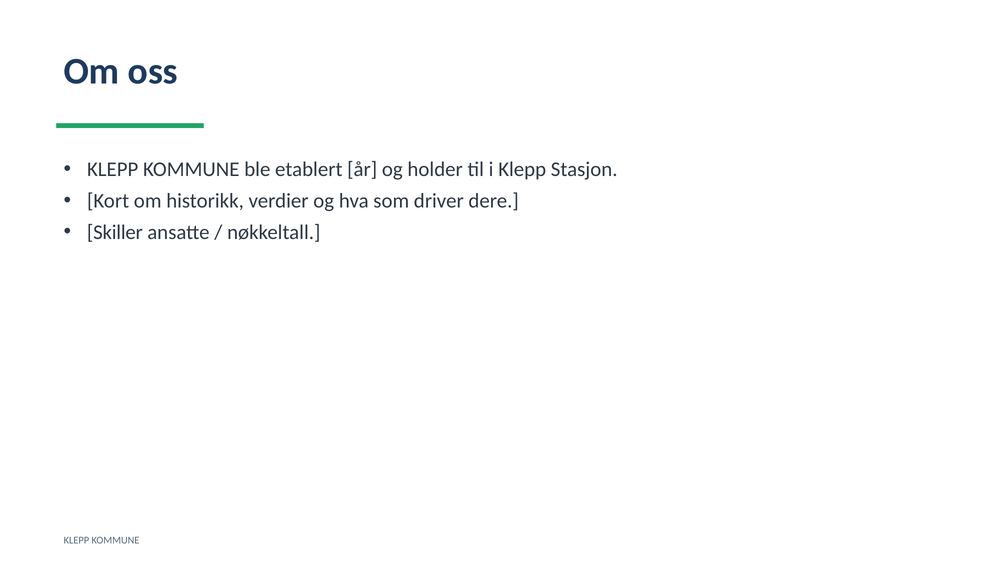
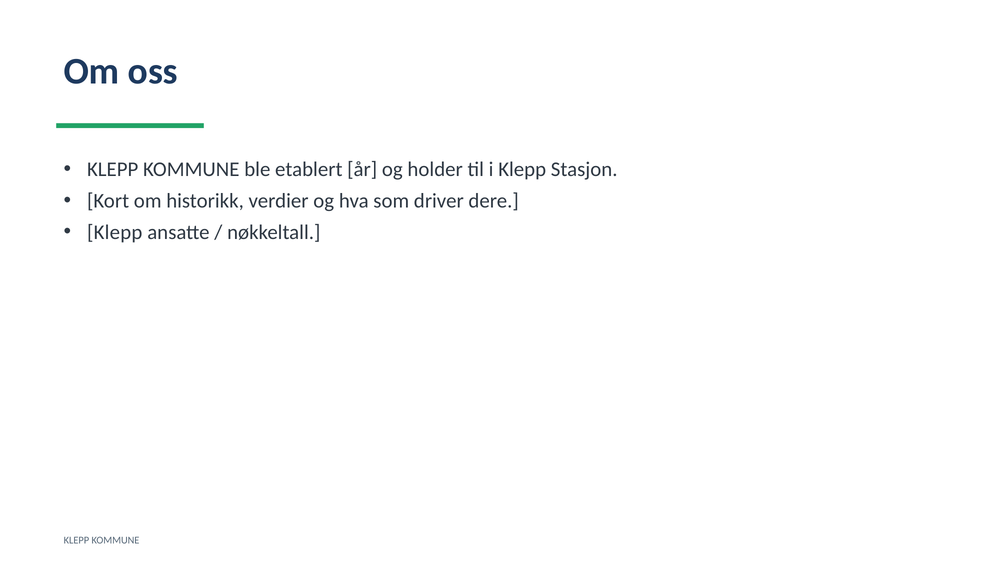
Skiller at (115, 232): Skiller -> Klepp
